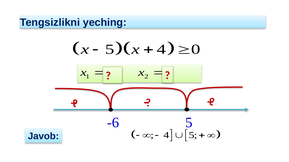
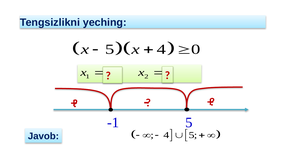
-6: -6 -> -1
